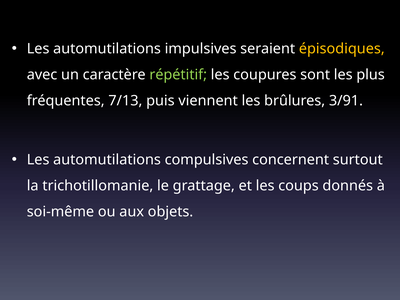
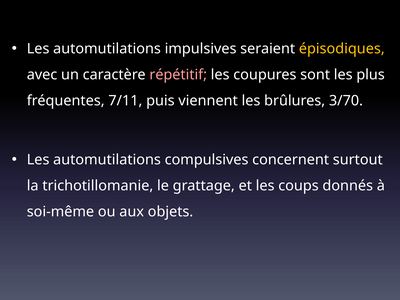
répétitif colour: light green -> pink
7/13: 7/13 -> 7/11
3/91: 3/91 -> 3/70
